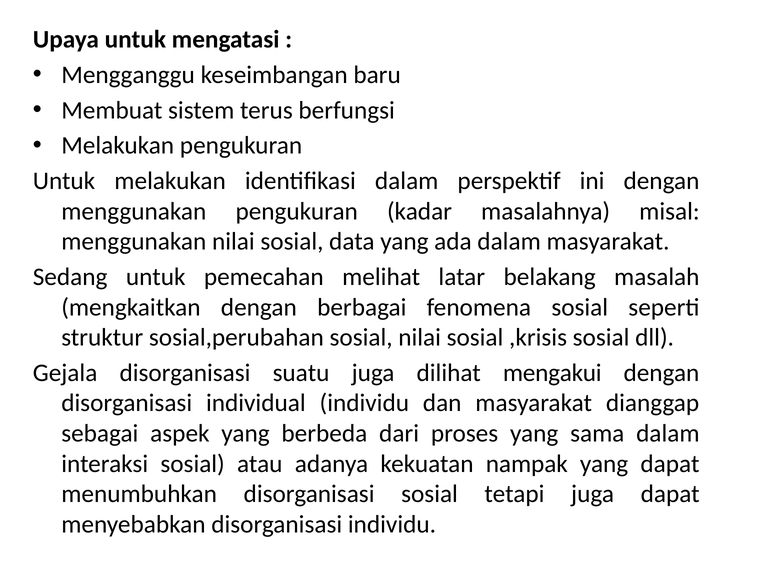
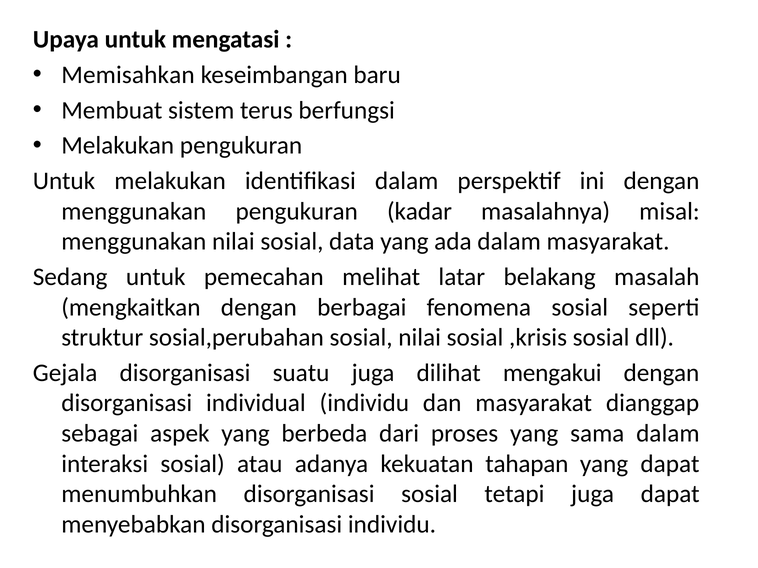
Mengganggu: Mengganggu -> Memisahkan
nampak: nampak -> tahapan
